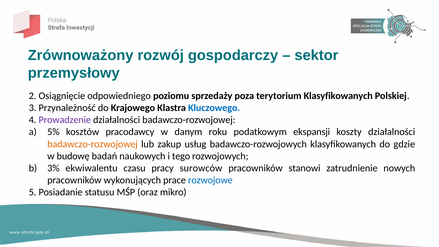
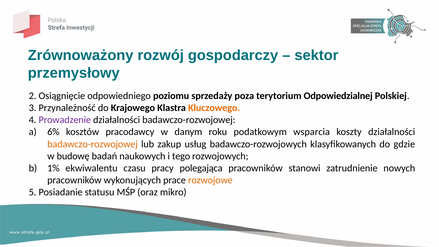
terytorium Klasyfikowanych: Klasyfikowanych -> Odpowiedzialnej
Kluczowego colour: blue -> orange
5%: 5% -> 6%
ekspansji: ekspansji -> wsparcia
3%: 3% -> 1%
surowców: surowców -> polegająca
rozwojowe colour: blue -> orange
